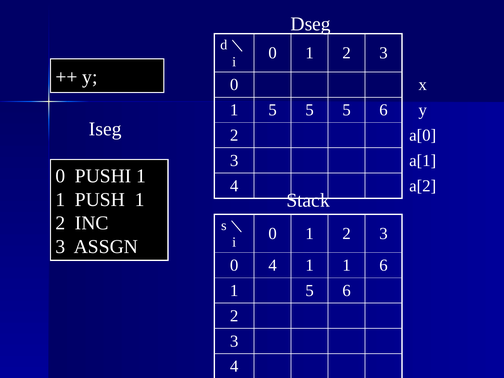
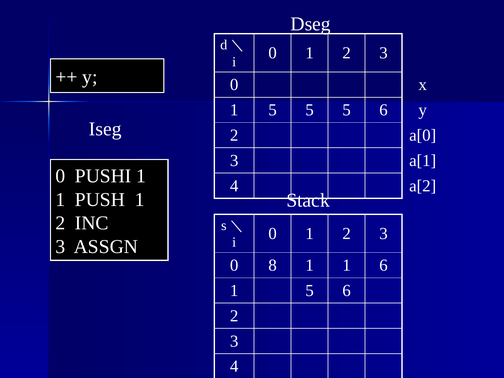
0 4: 4 -> 8
